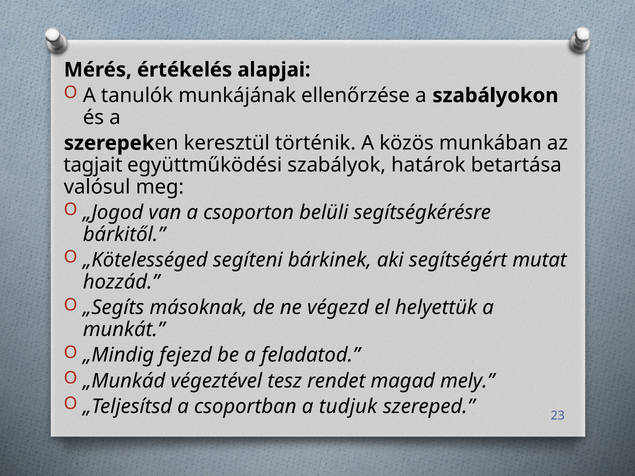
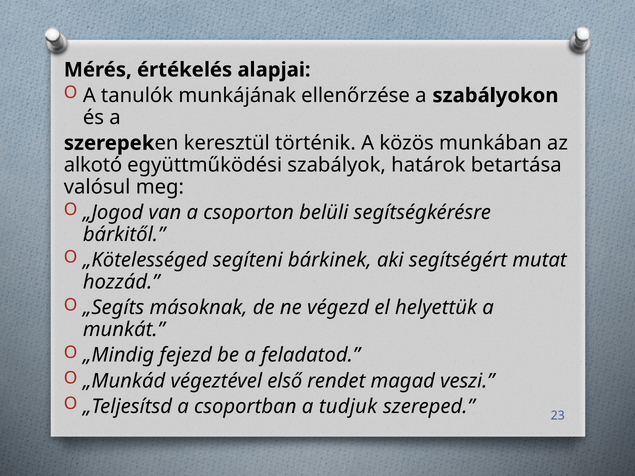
tagjait: tagjait -> alkotó
tesz: tesz -> első
mely: mely -> veszi
